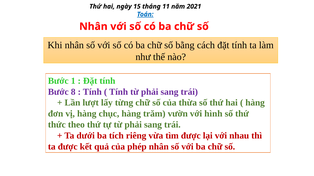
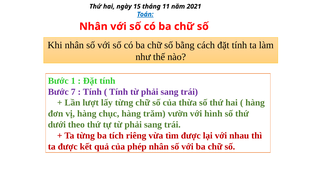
8: 8 -> 7
thức: thức -> dưới
Ta dưới: dưới -> từng
